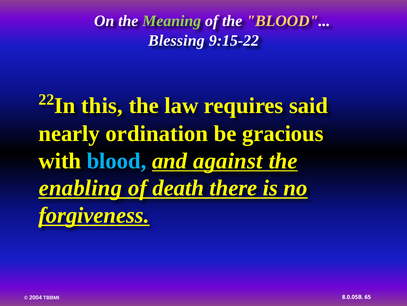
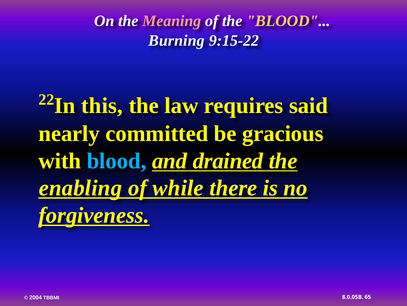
Meaning colour: light green -> pink
Blessing: Blessing -> Burning
ordination: ordination -> committed
against: against -> drained
death: death -> while
